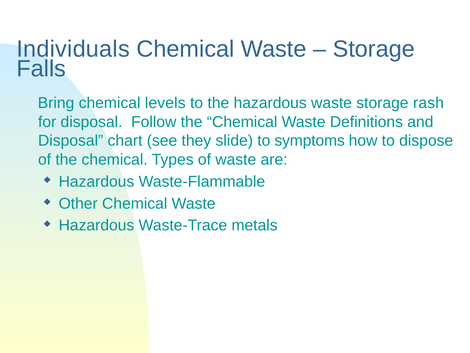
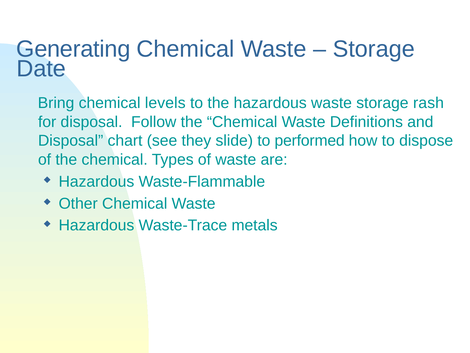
Individuals: Individuals -> Generating
Falls: Falls -> Date
symptoms: symptoms -> performed
